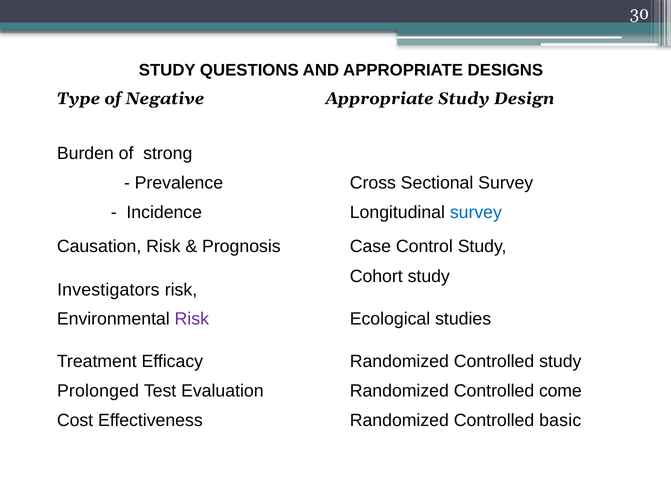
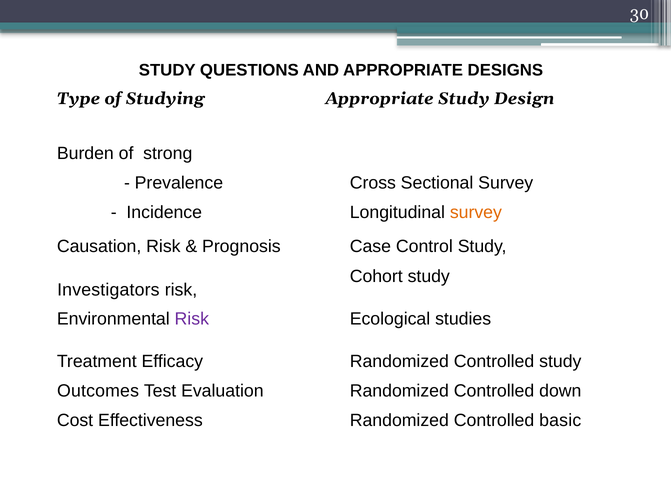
Negative: Negative -> Studying
survey at (476, 213) colour: blue -> orange
Prolonged: Prolonged -> Outcomes
come: come -> down
